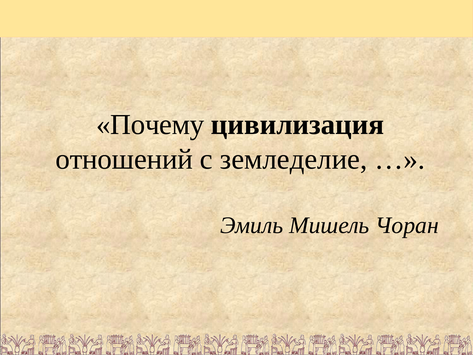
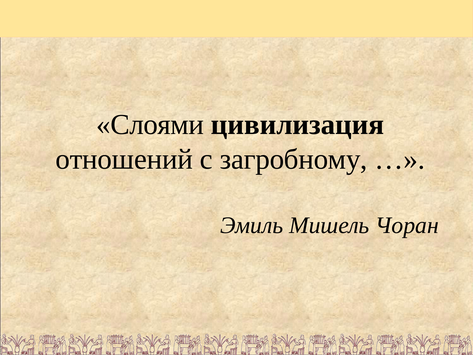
Почему: Почему -> Слоями
земледелие: земледелие -> загробному
